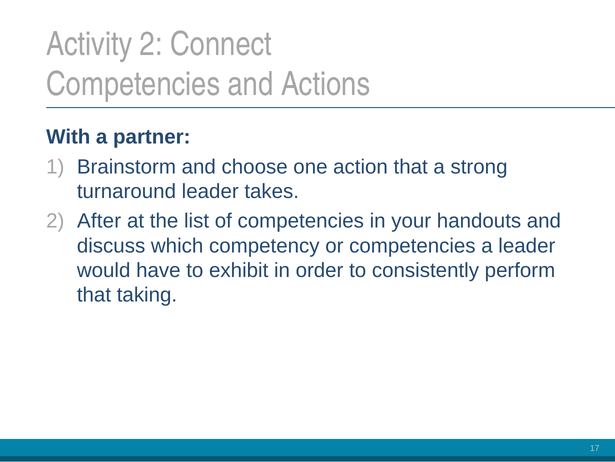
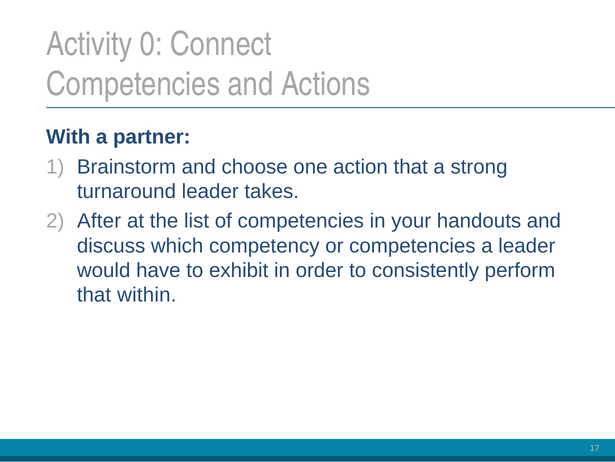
Activity 2: 2 -> 0
taking: taking -> within
